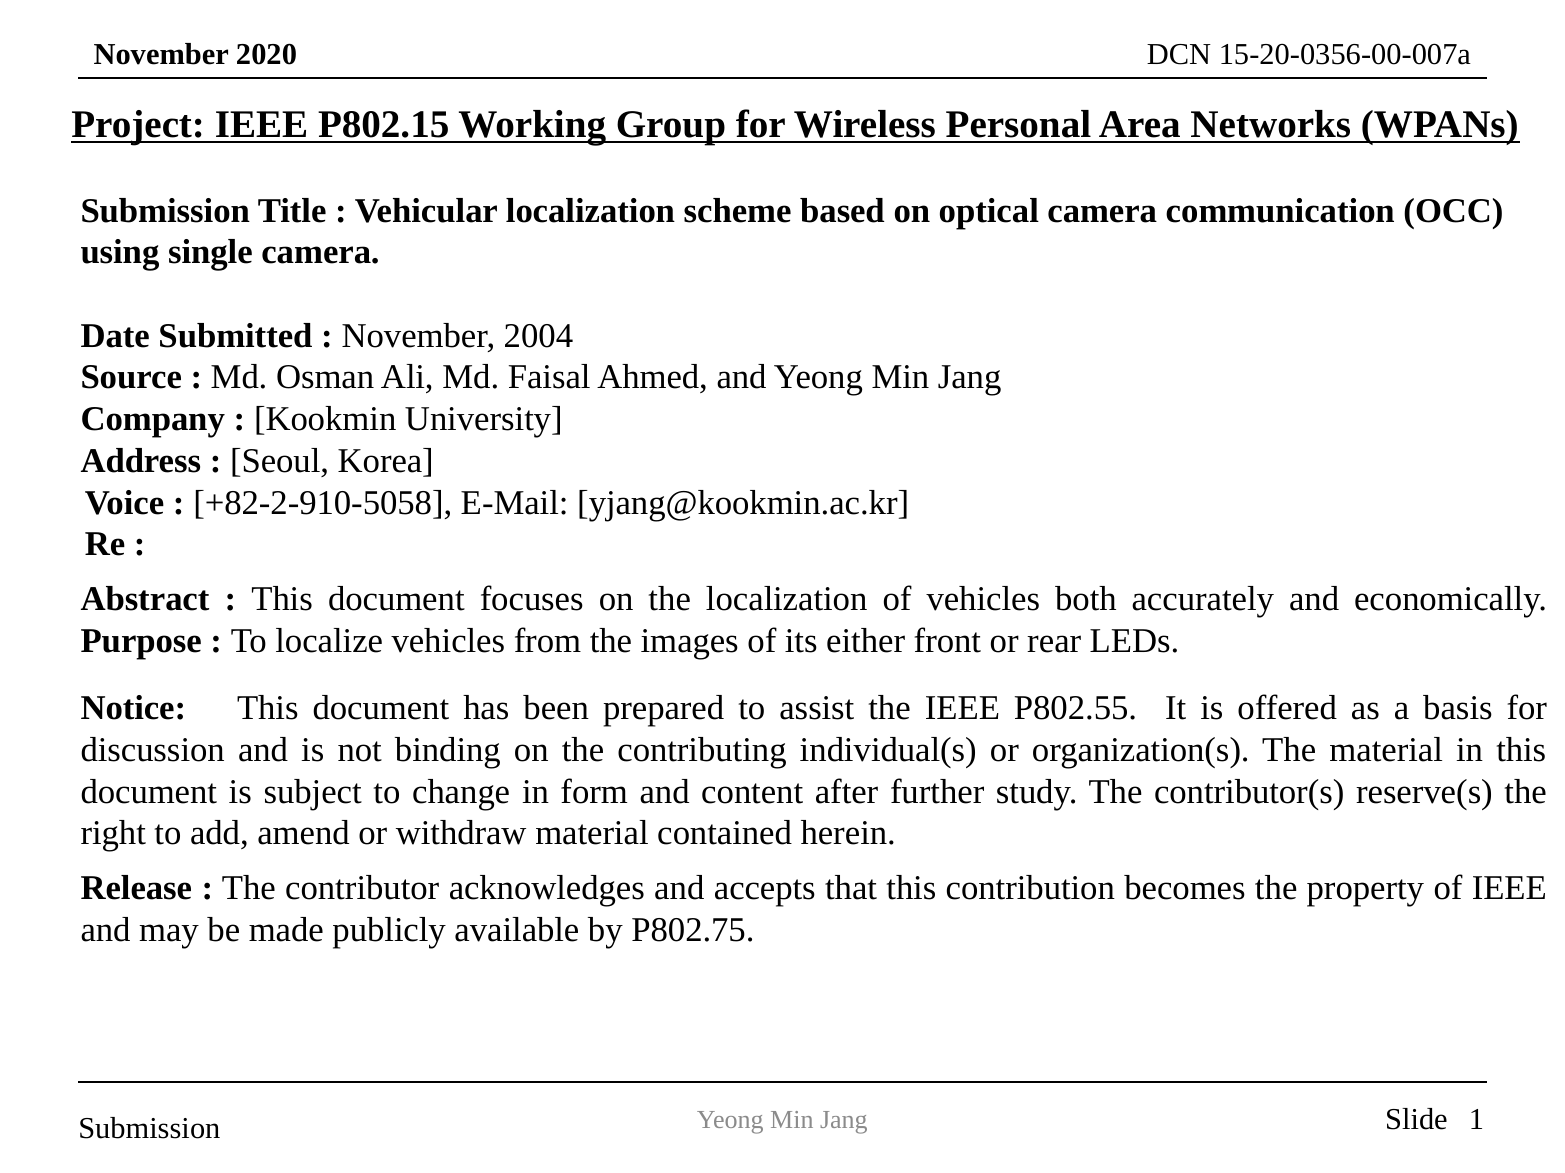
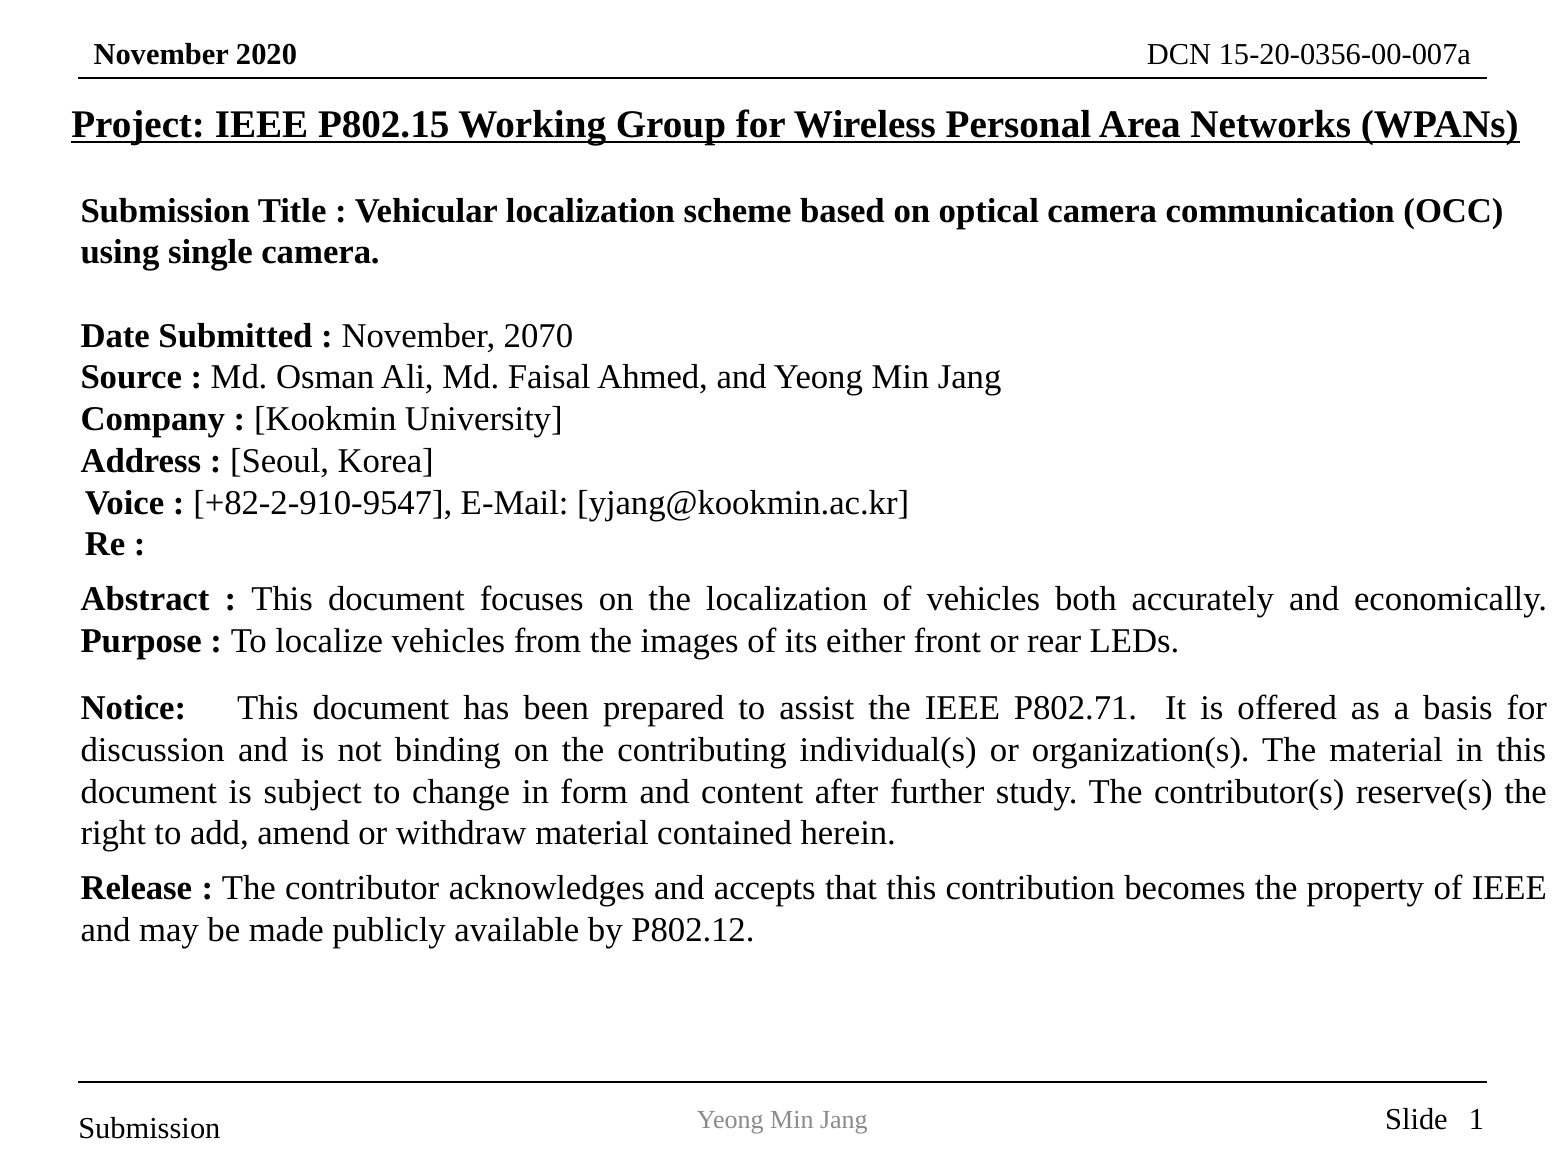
2004: 2004 -> 2070
+82-2-910-5058: +82-2-910-5058 -> +82-2-910-9547
P802.55: P802.55 -> P802.71
P802.75: P802.75 -> P802.12
